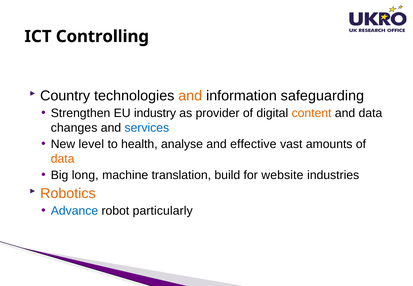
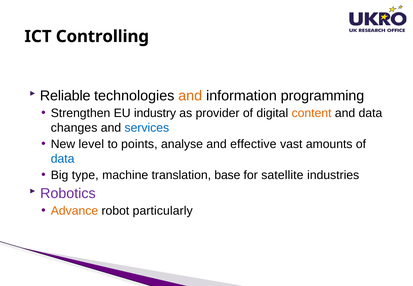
Country: Country -> Reliable
safeguarding: safeguarding -> programming
health: health -> points
data at (63, 159) colour: orange -> blue
long: long -> type
build: build -> base
website: website -> satellite
Robotics colour: orange -> purple
Advance colour: blue -> orange
